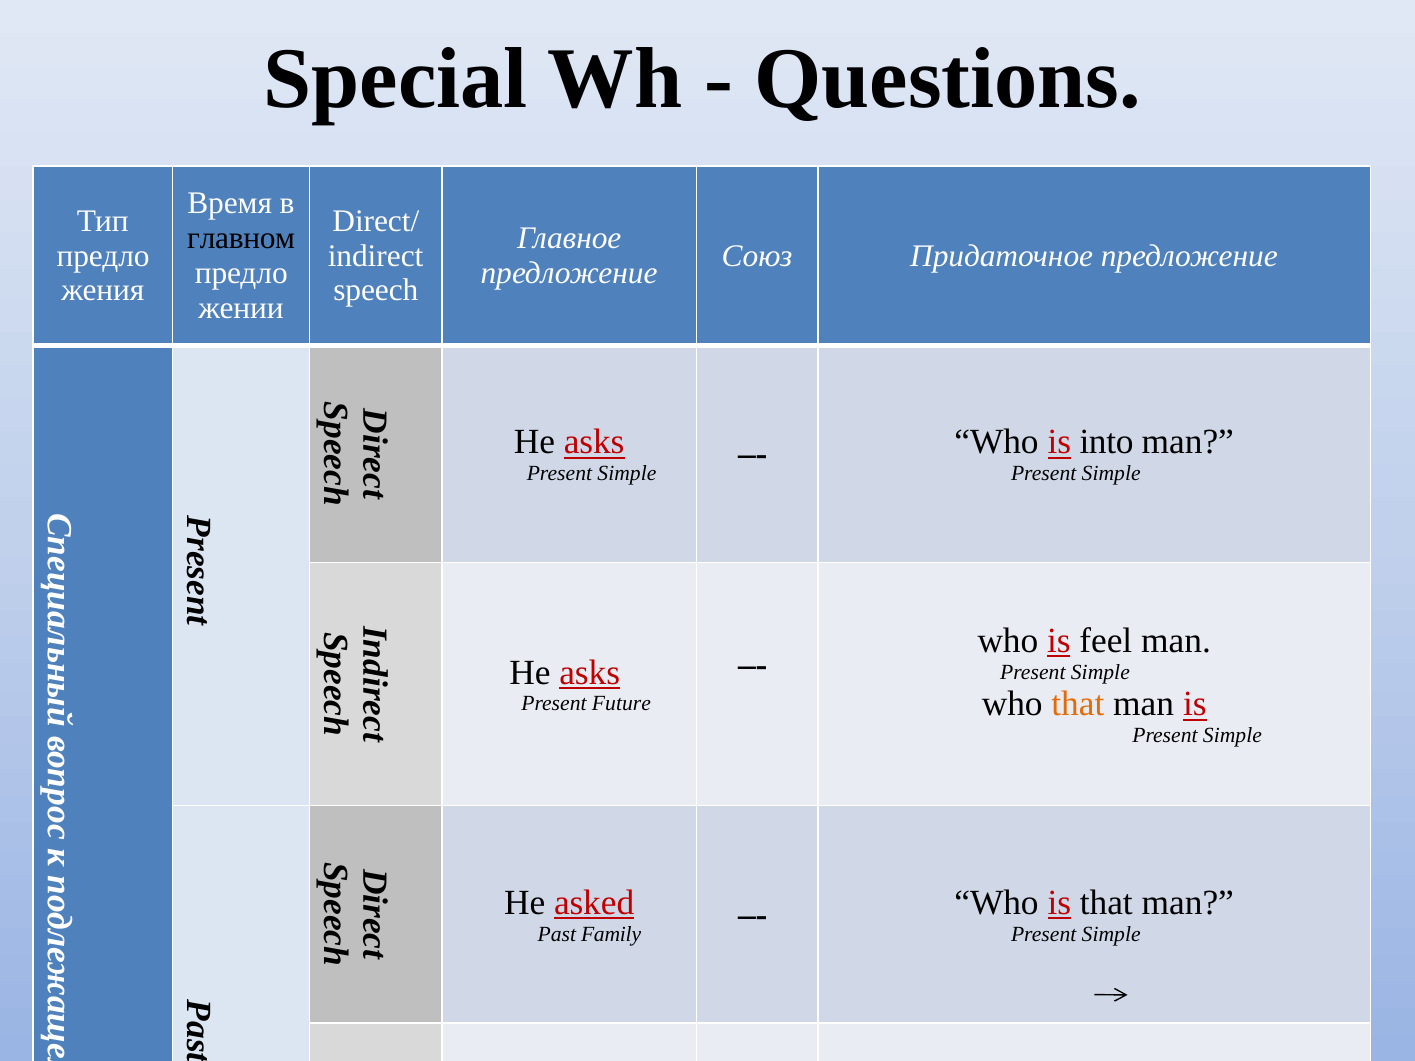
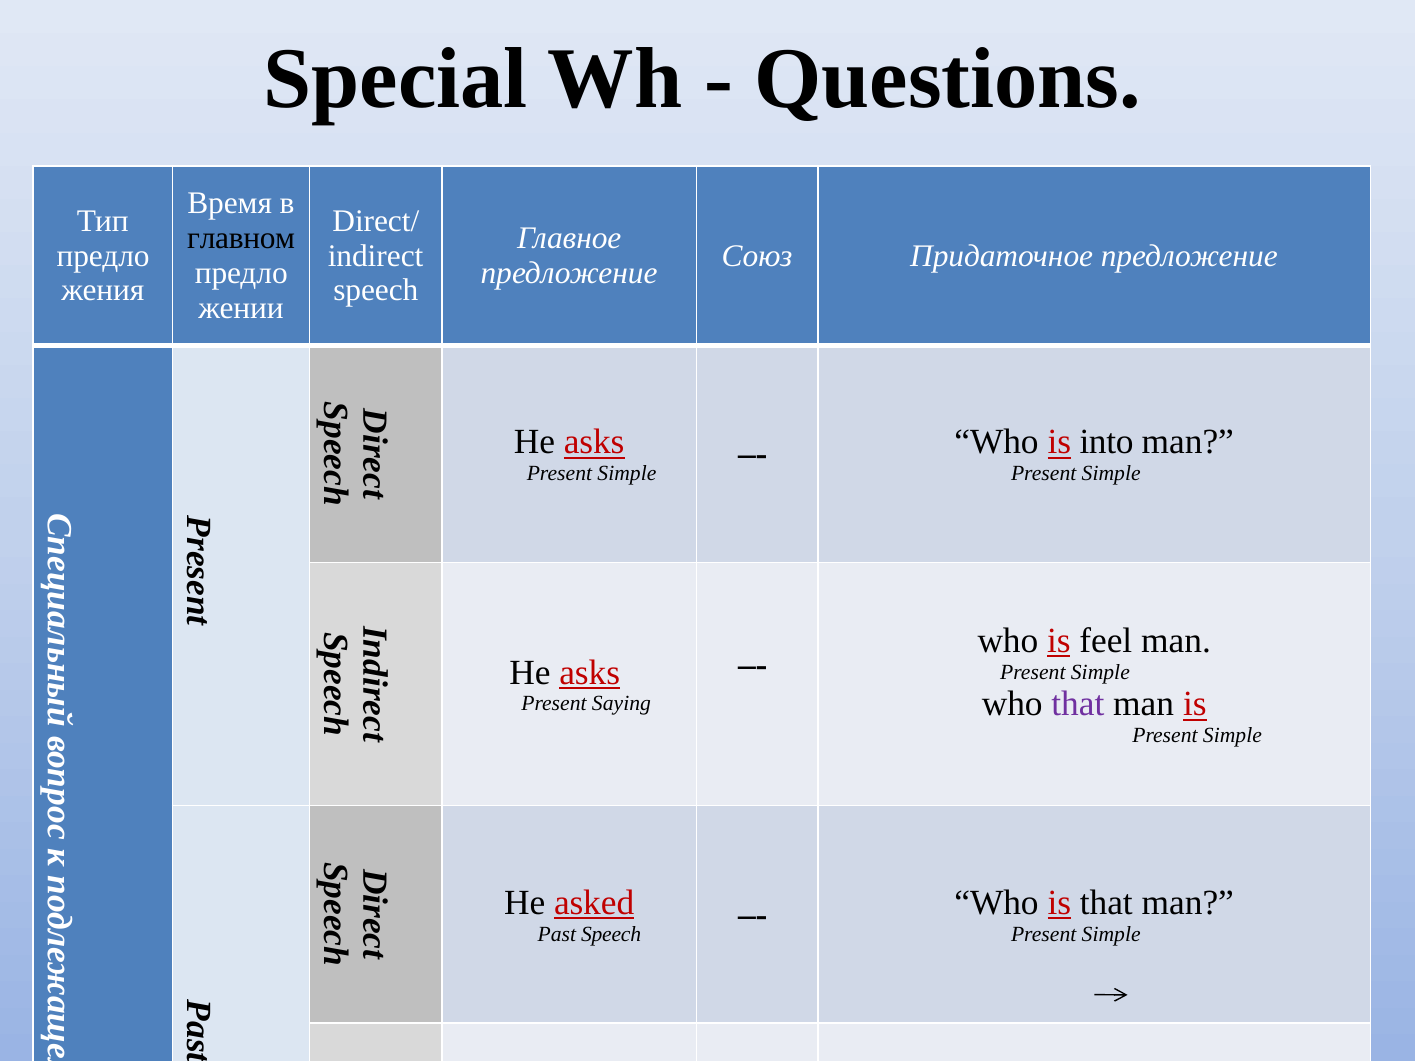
that at (1078, 704) colour: orange -> purple
Future: Future -> Saying
Past Family: Family -> Speech
